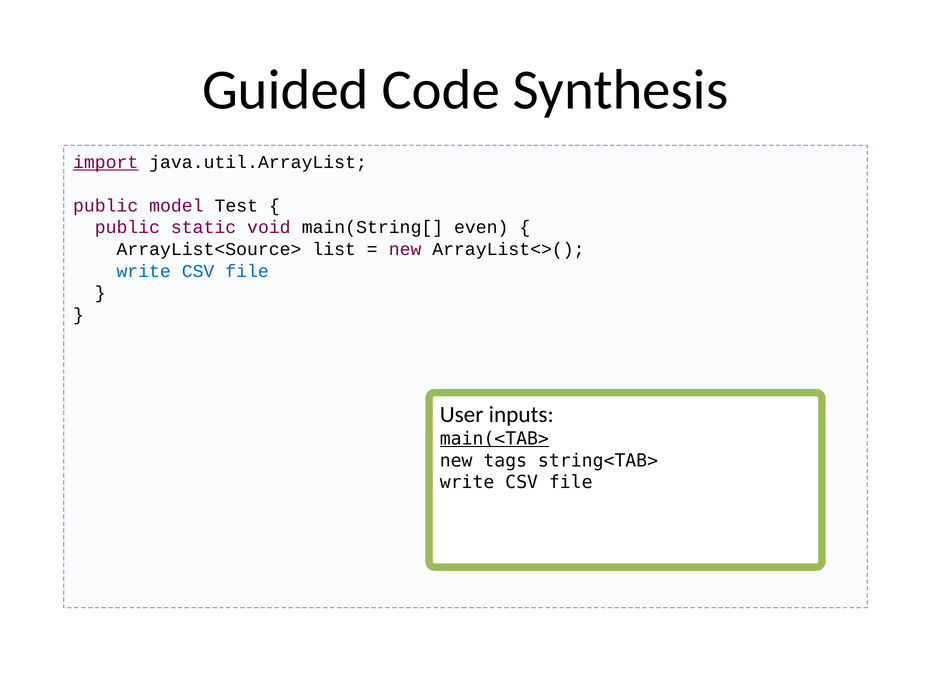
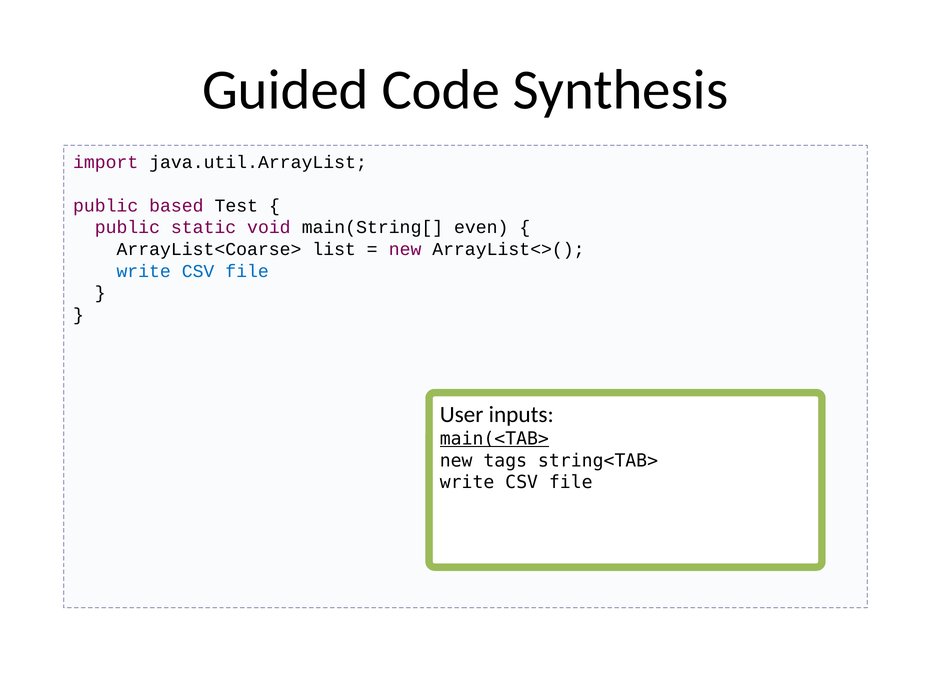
import underline: present -> none
model: model -> based
ArrayList<Source>: ArrayList<Source> -> ArrayList<Coarse>
